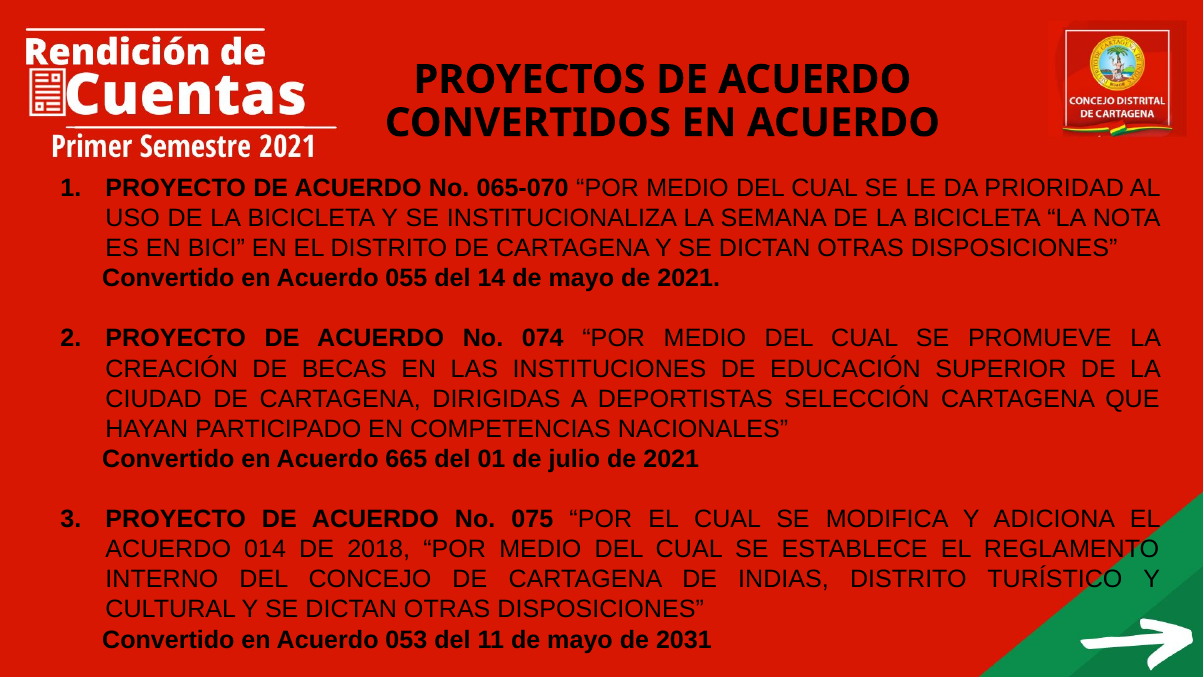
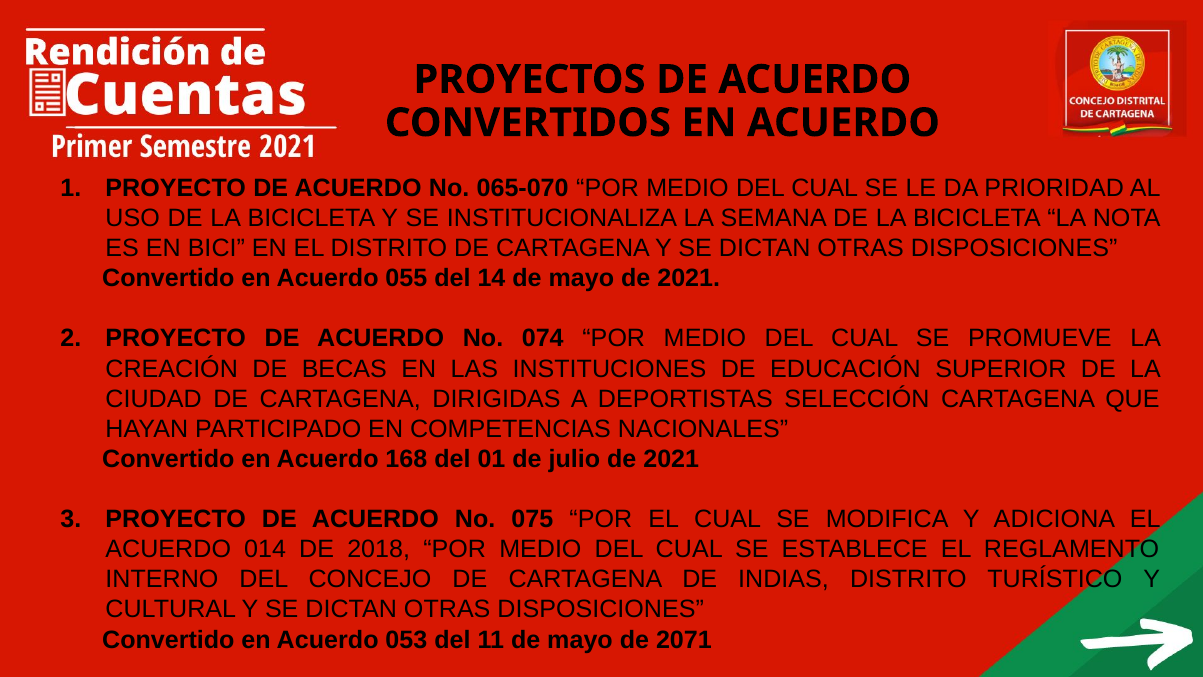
665: 665 -> 168
2031: 2031 -> 2071
